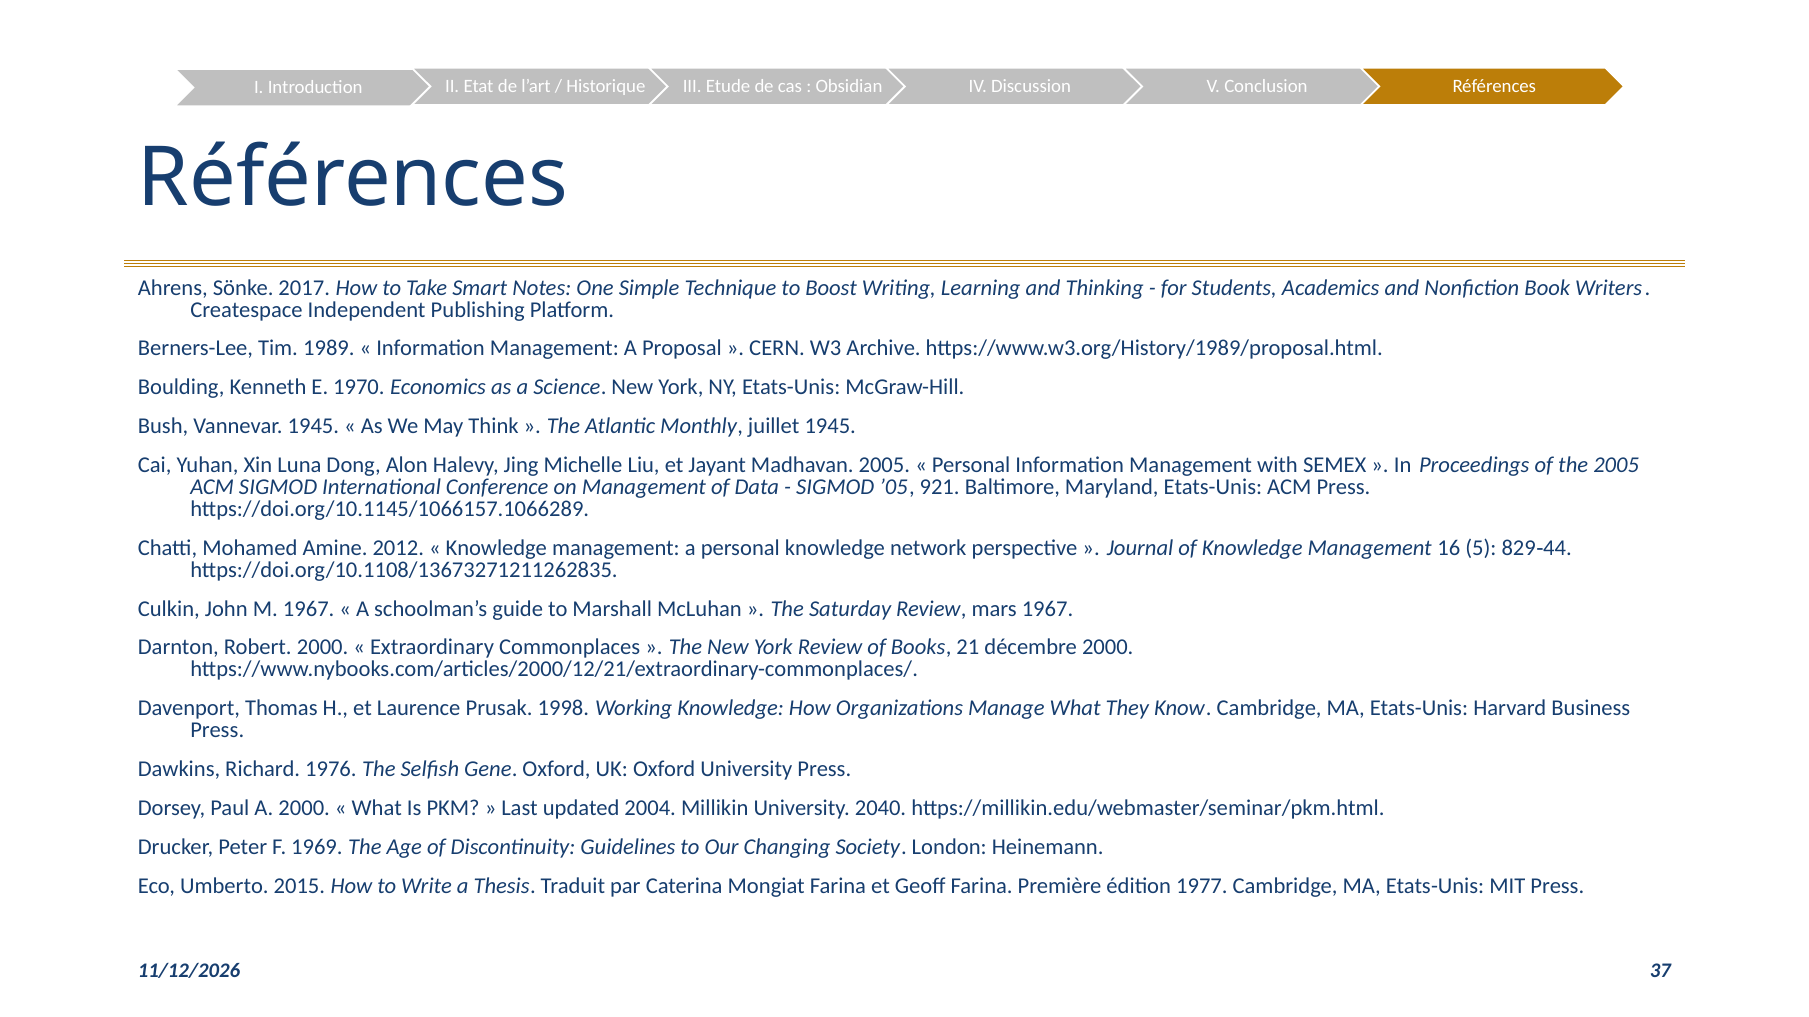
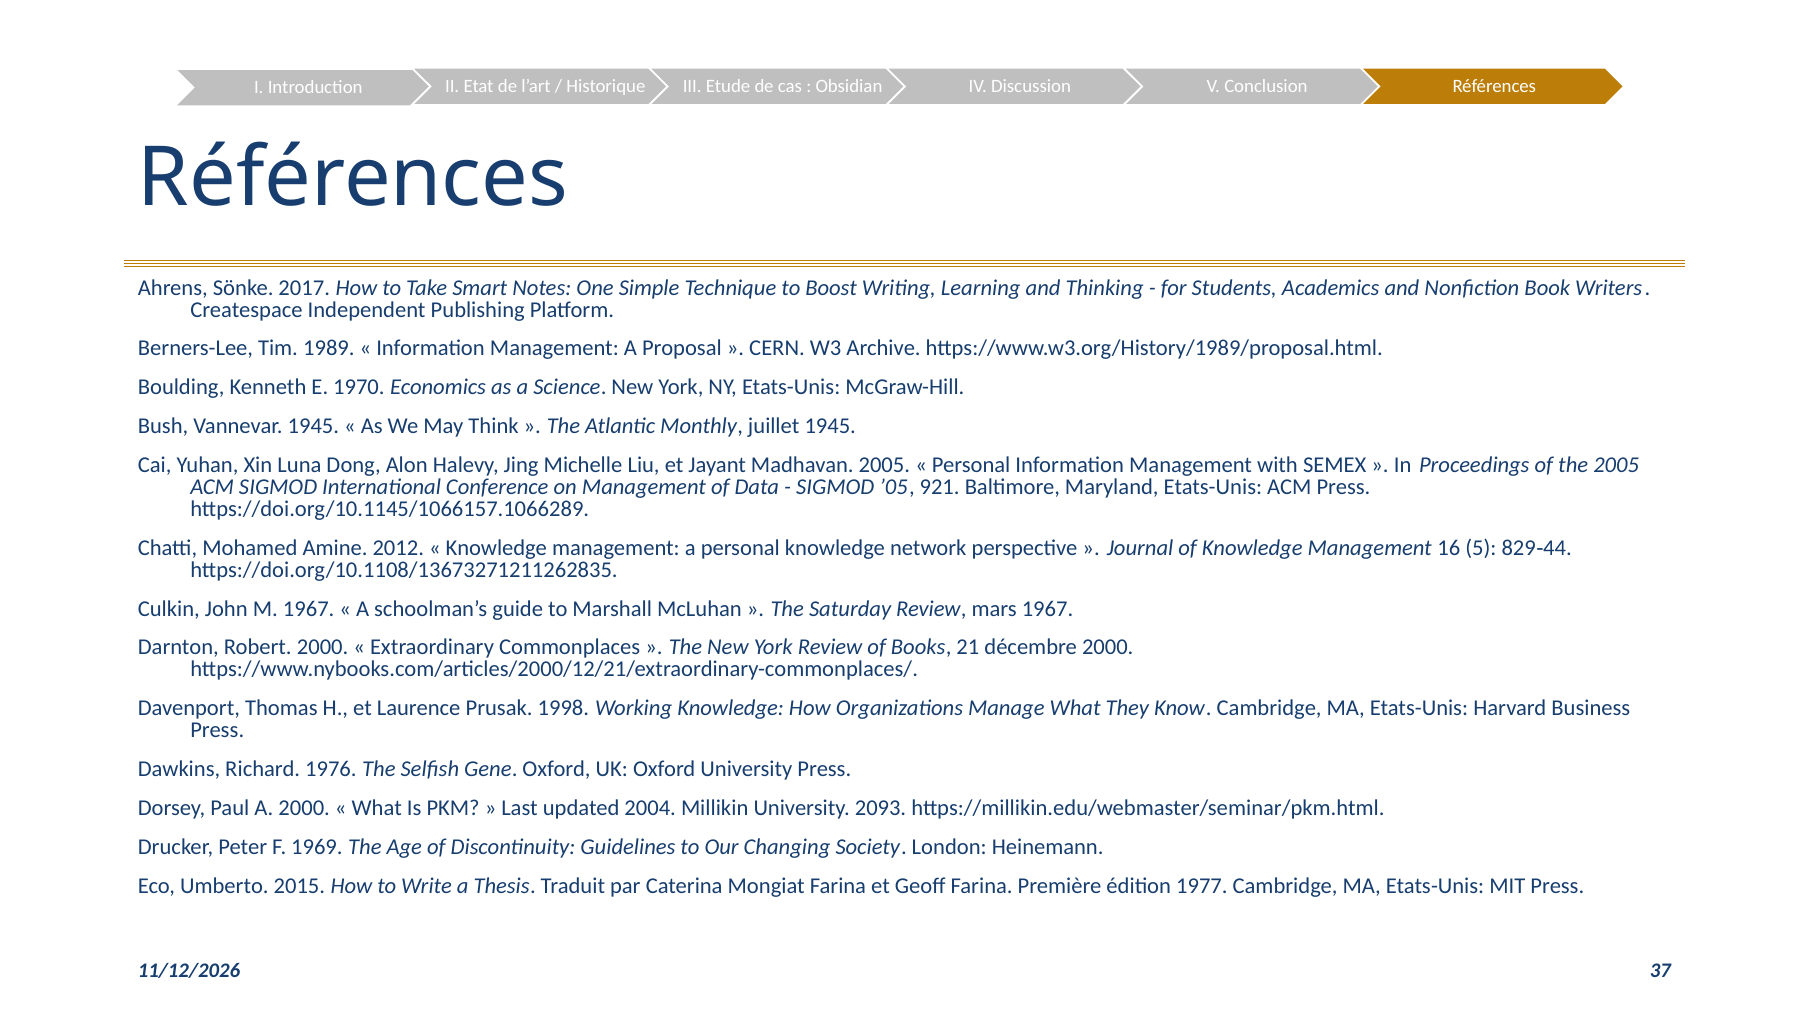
2040: 2040 -> 2093
